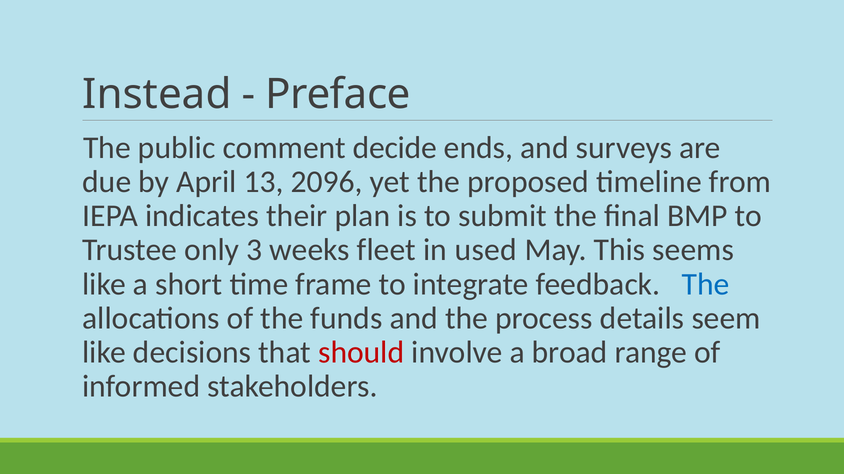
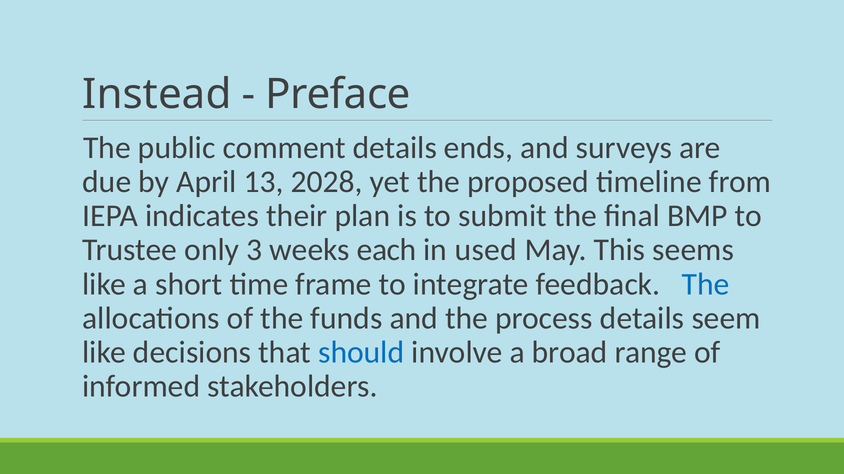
comment decide: decide -> details
2096: 2096 -> 2028
fleet: fleet -> each
should colour: red -> blue
